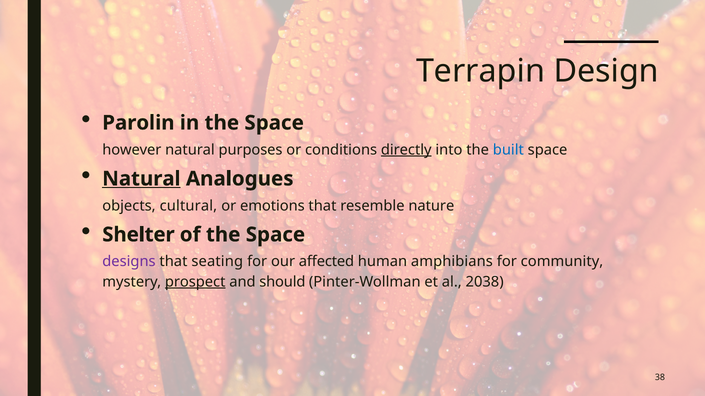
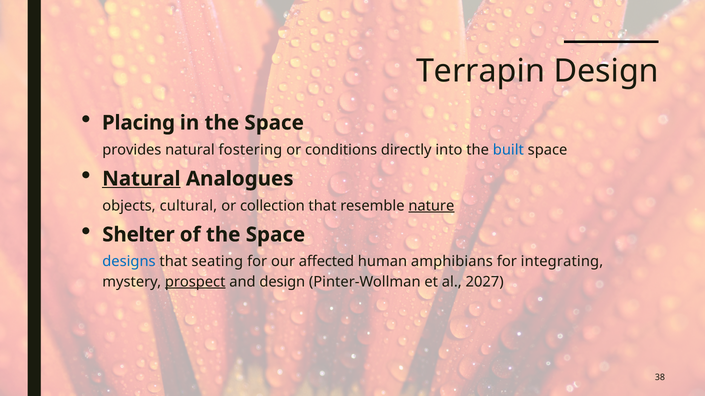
Parolin: Parolin -> Placing
however: however -> provides
purposes: purposes -> fostering
directly underline: present -> none
emotions: emotions -> collection
nature underline: none -> present
designs colour: purple -> blue
community: community -> integrating
and should: should -> design
2038: 2038 -> 2027
